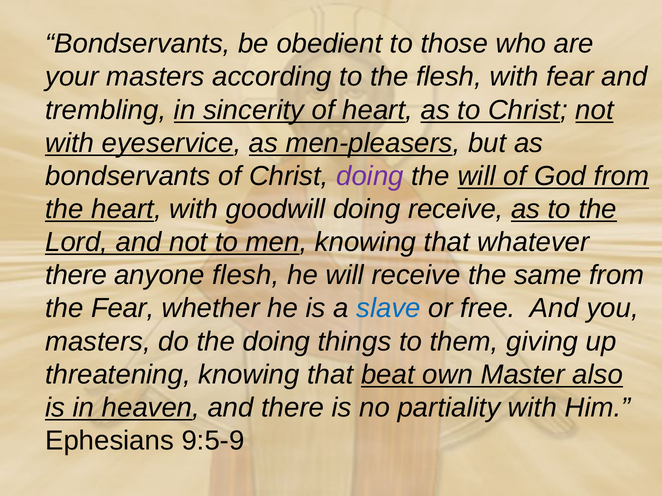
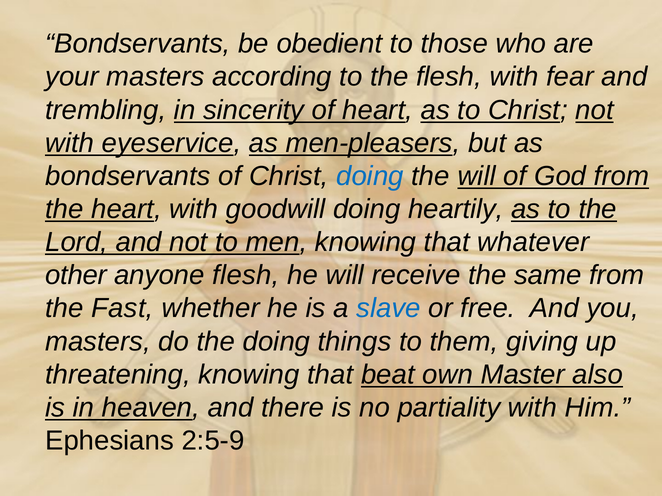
doing at (370, 176) colour: purple -> blue
doing receive: receive -> heartily
there at (76, 276): there -> other
the Fear: Fear -> Fast
9:5-9: 9:5-9 -> 2:5-9
